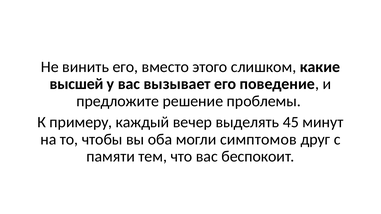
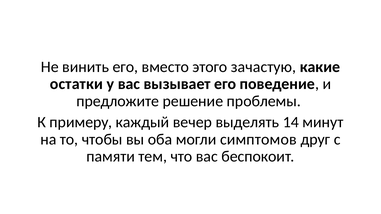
слишком: слишком -> зачастую
высшей: высшей -> остатки
45: 45 -> 14
